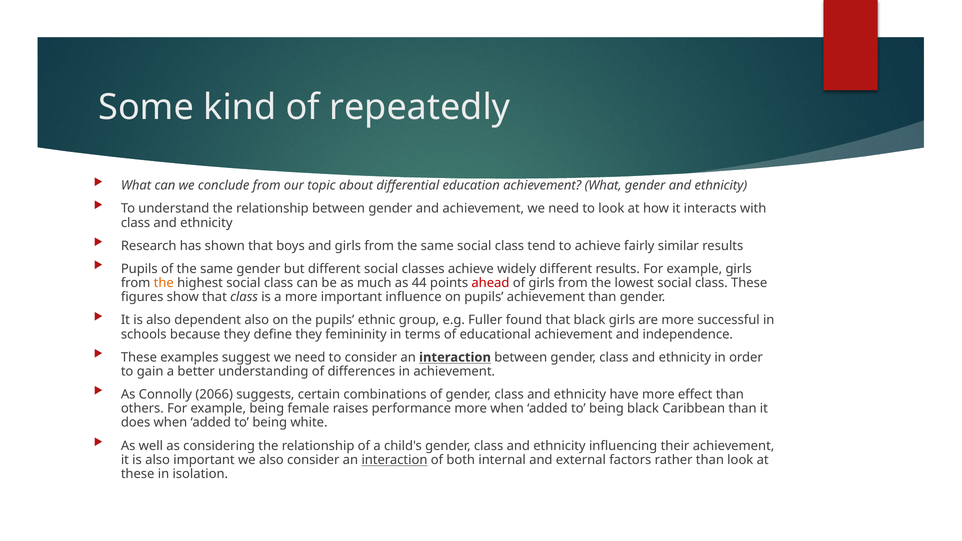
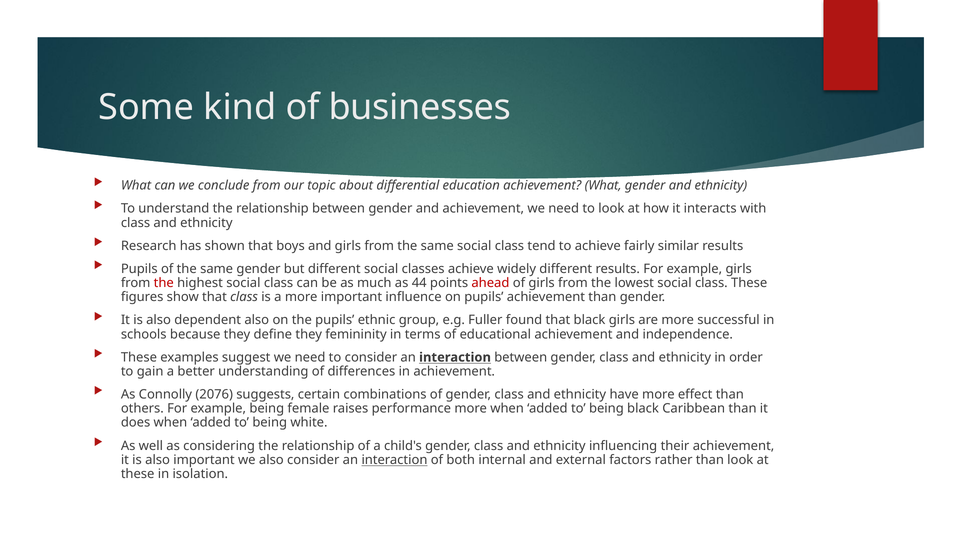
repeatedly: repeatedly -> businesses
the at (164, 283) colour: orange -> red
2066: 2066 -> 2076
